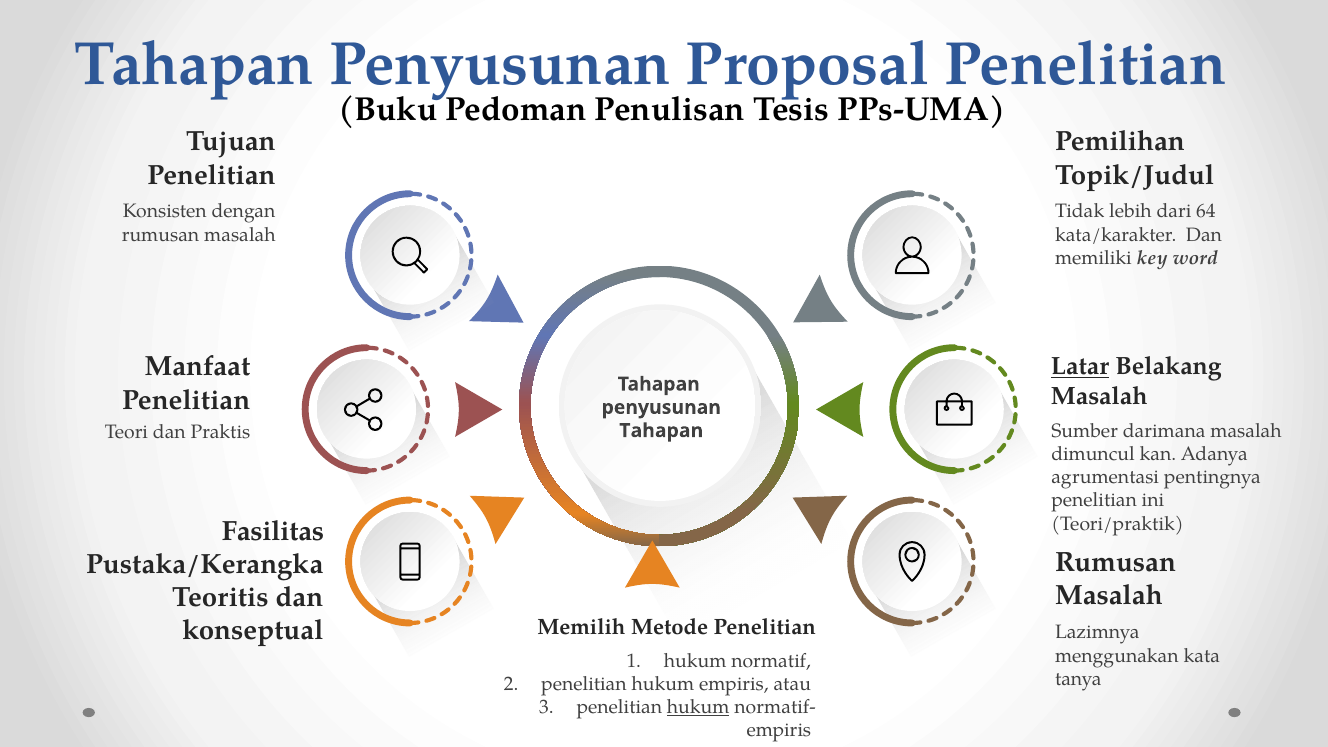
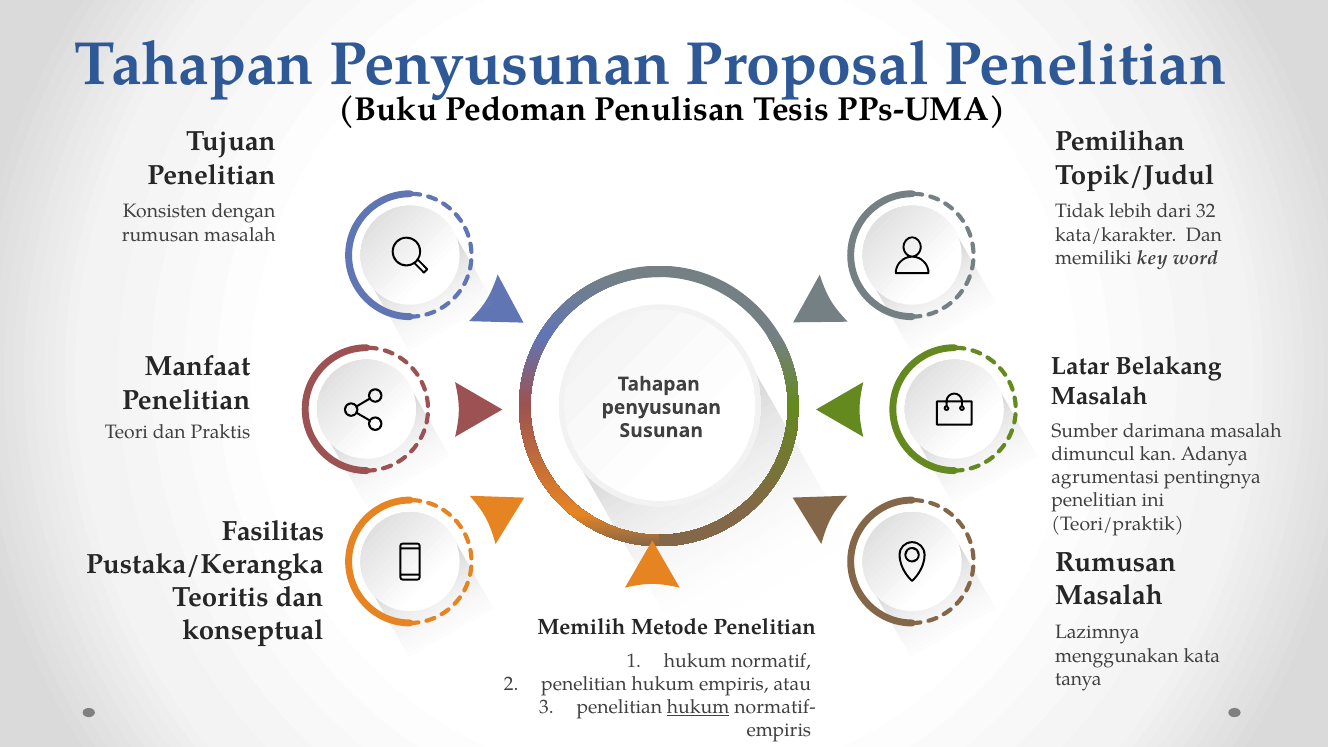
64: 64 -> 32
Latar underline: present -> none
Tahapan at (661, 431): Tahapan -> Susunan
